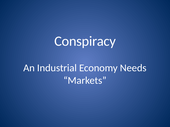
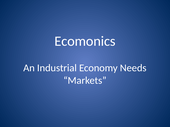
Conspiracy: Conspiracy -> Ecomonics
